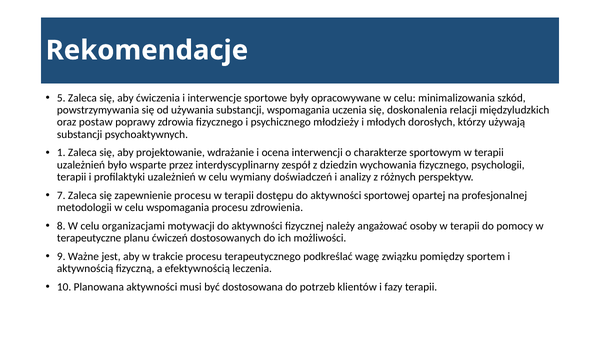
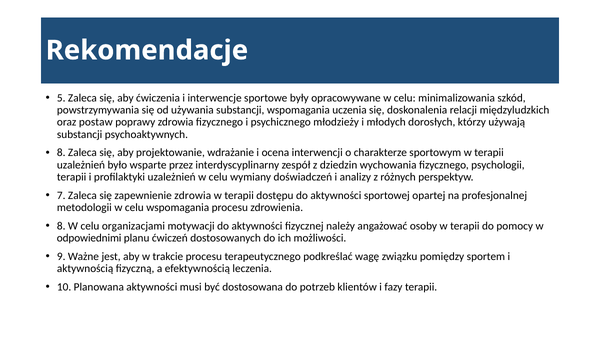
1 at (61, 153): 1 -> 8
zapewnienie procesu: procesu -> zdrowia
terapeutyczne: terapeutyczne -> odpowiednimi
